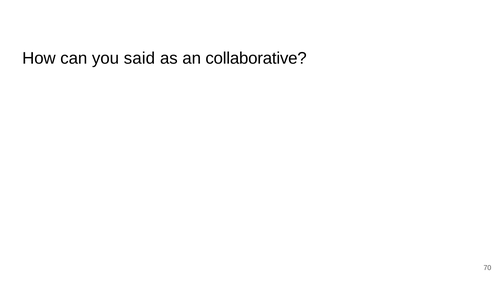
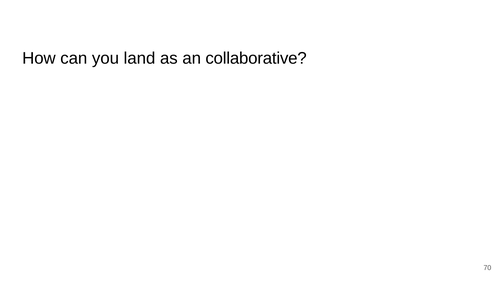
said: said -> land
